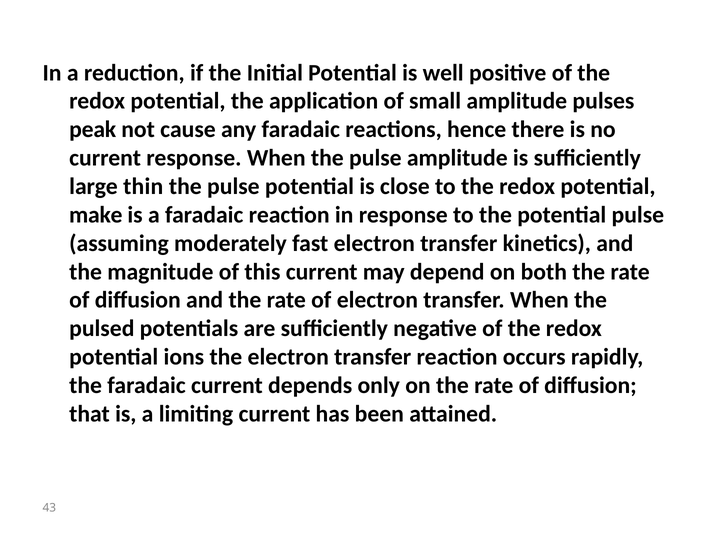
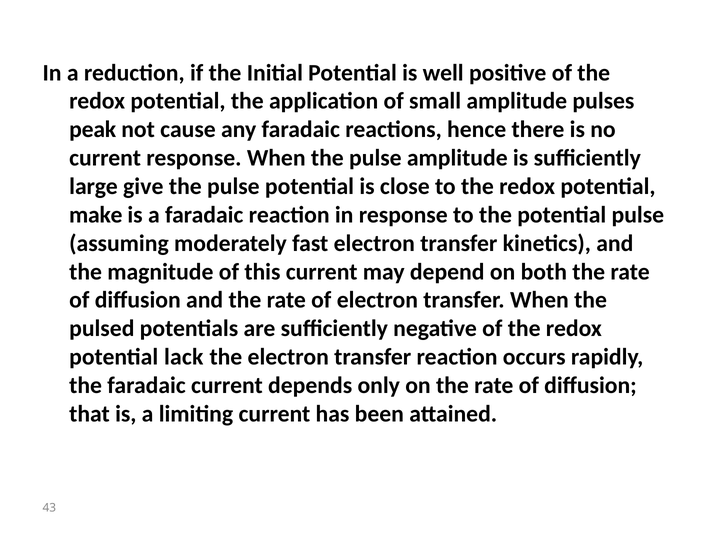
thin: thin -> give
ions: ions -> lack
